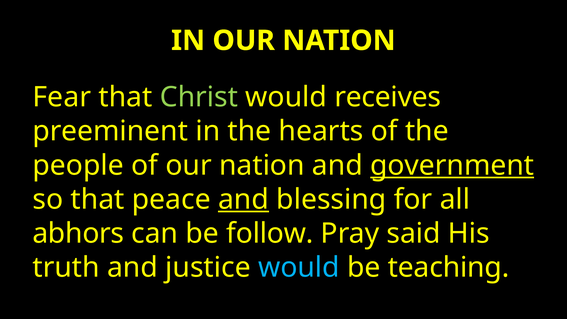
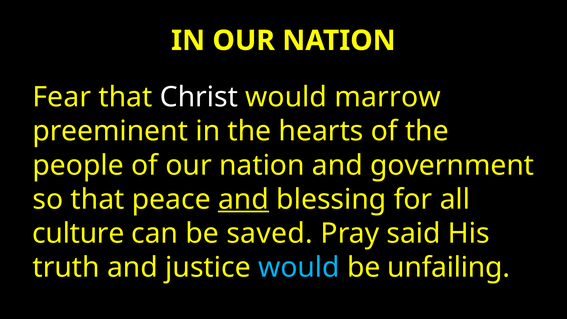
Christ colour: light green -> white
receives: receives -> marrow
government underline: present -> none
abhors: abhors -> culture
follow: follow -> saved
teaching: teaching -> unfailing
